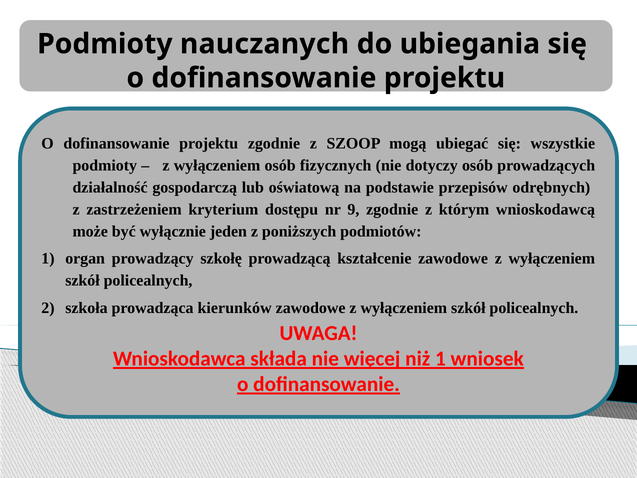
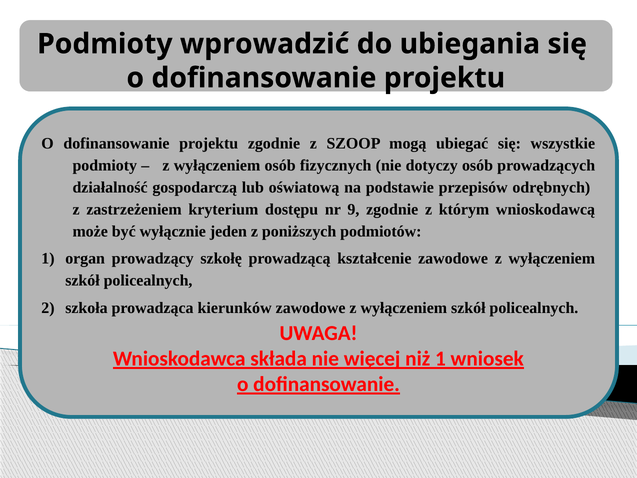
nauczanych: nauczanych -> wprowadzić
